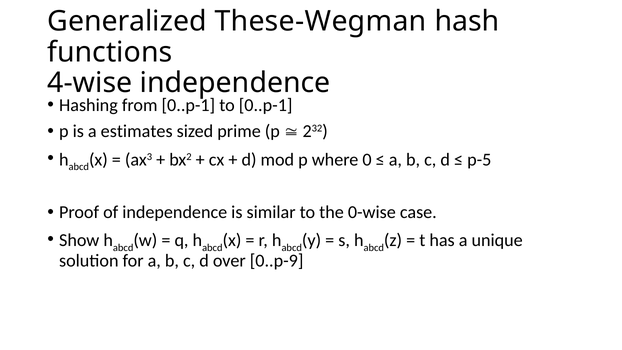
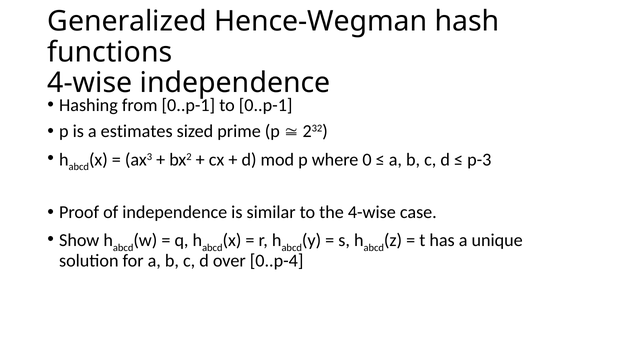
These-Wegman: These-Wegman -> Hence-Wegman
p-5: p-5 -> p-3
the 0-wise: 0-wise -> 4-wise
0..p-9: 0..p-9 -> 0..p-4
